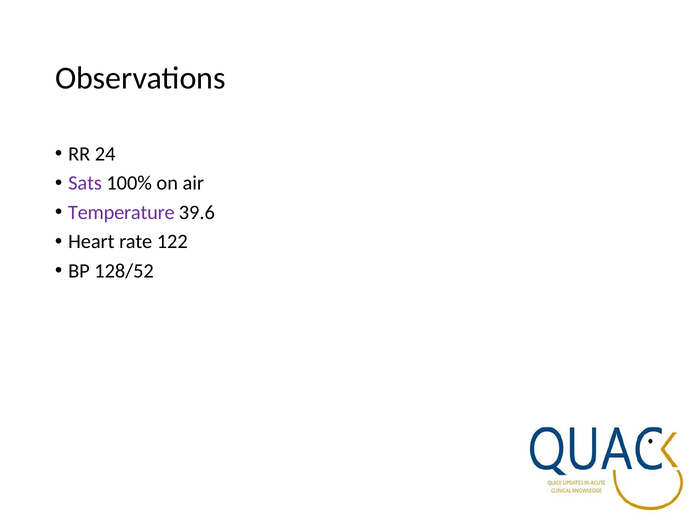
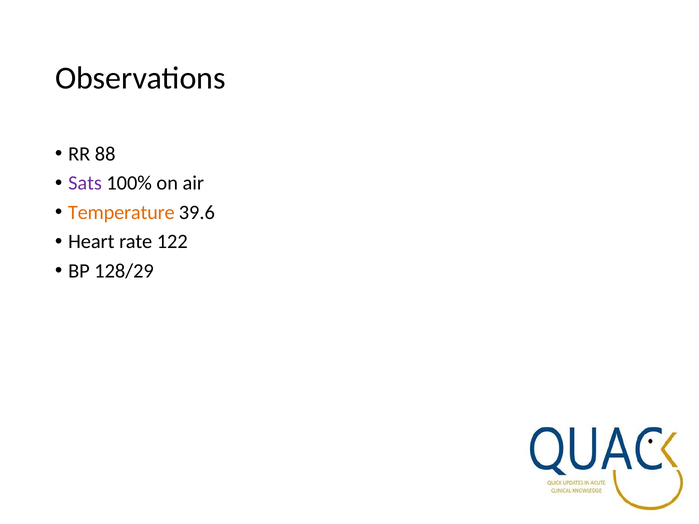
24: 24 -> 88
Temperature colour: purple -> orange
128/52: 128/52 -> 128/29
